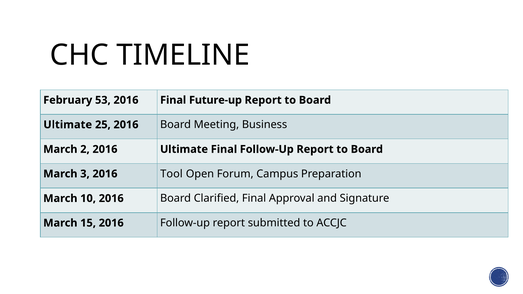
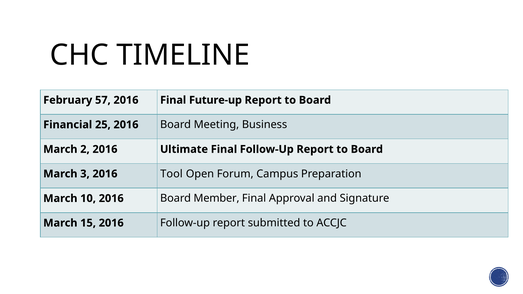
53: 53 -> 57
Ultimate at (68, 125): Ultimate -> Financial
Clarified: Clarified -> Member
